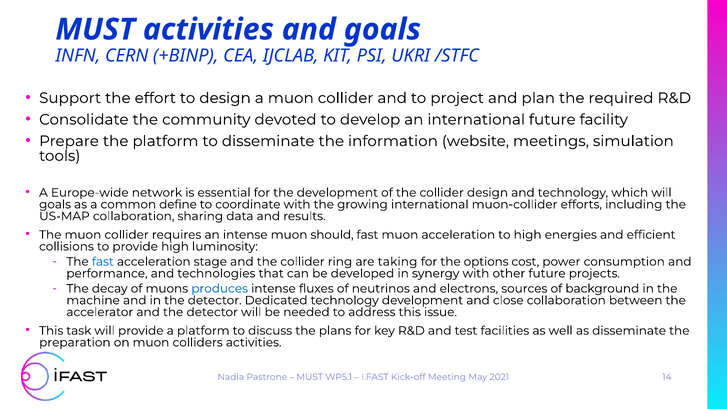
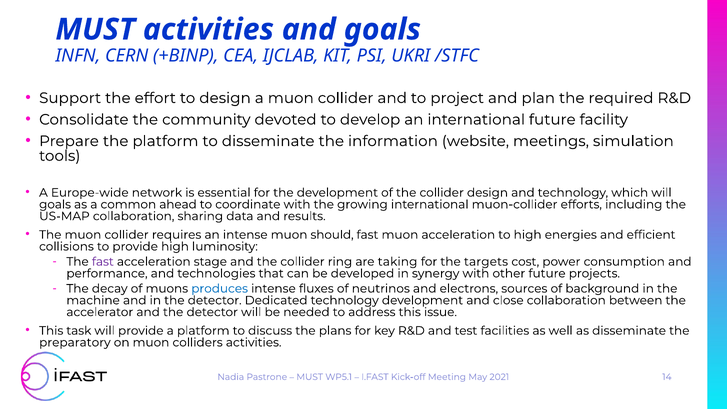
define: define -> ahead
fast at (103, 262) colour: blue -> purple
options: options -> targets
preparation: preparation -> preparatory
